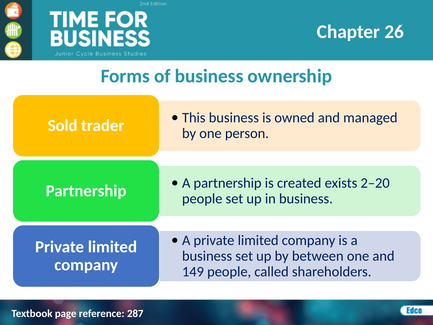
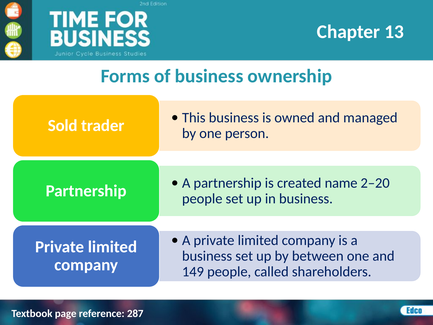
26: 26 -> 13
exists: exists -> name
